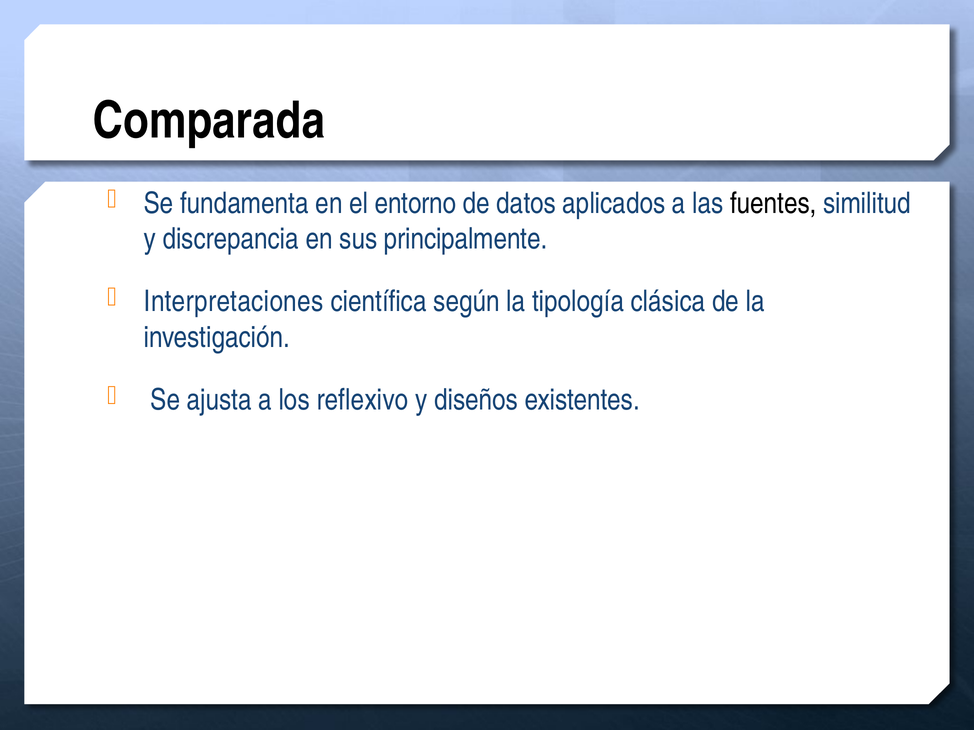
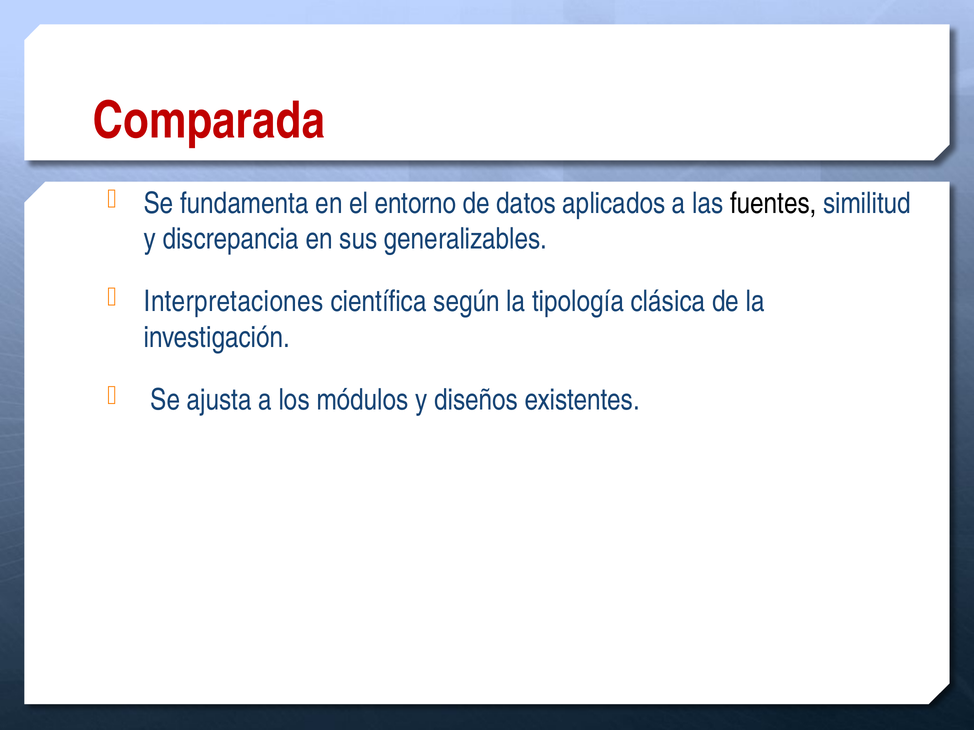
Comparada colour: black -> red
principalmente: principalmente -> generalizables
reflexivo: reflexivo -> módulos
